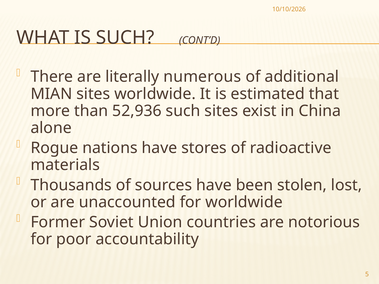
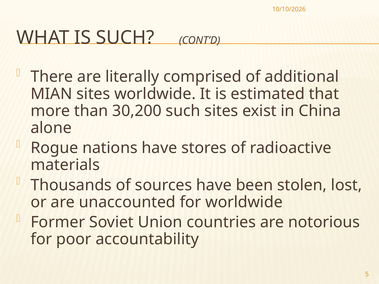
numerous: numerous -> comprised
52,936: 52,936 -> 30,200
